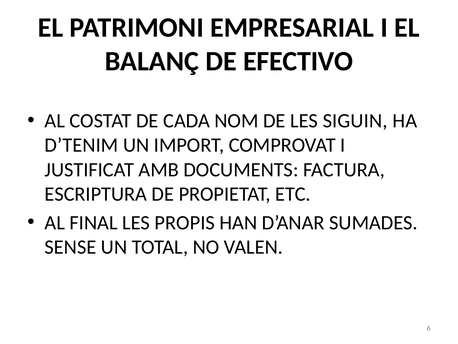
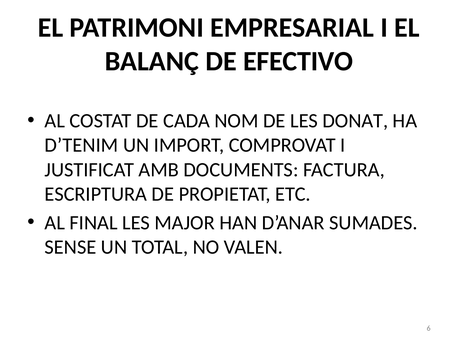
SIGUIN: SIGUIN -> DONAT
PROPIS: PROPIS -> MAJOR
